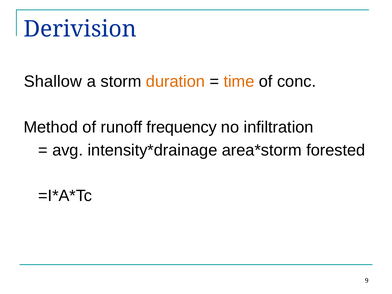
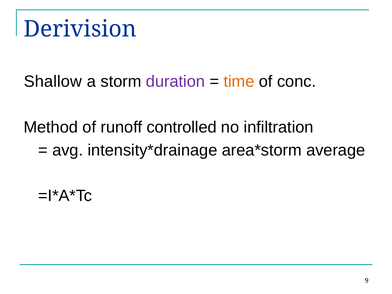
duration colour: orange -> purple
frequency: frequency -> controlled
forested: forested -> average
